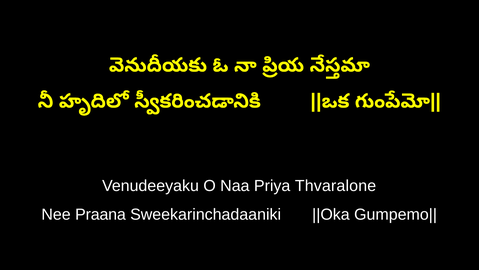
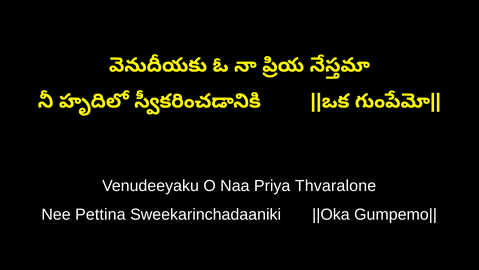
Praana: Praana -> Pettina
